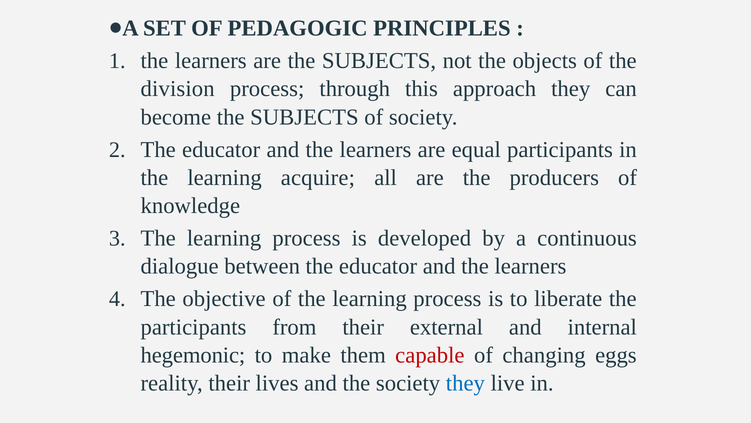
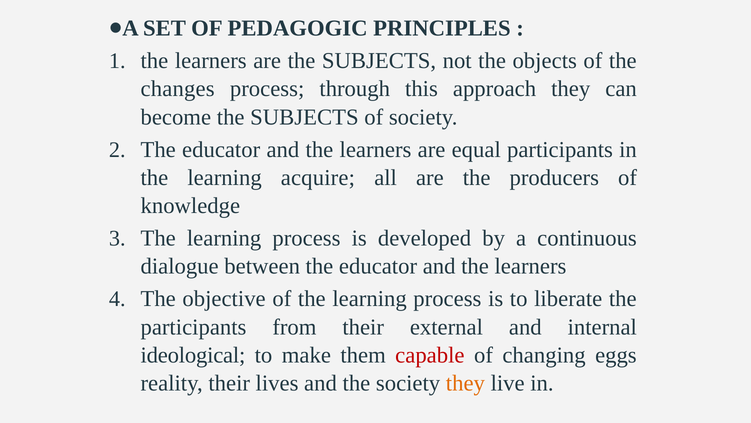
division: division -> changes
hegemonic: hegemonic -> ideological
they at (465, 383) colour: blue -> orange
